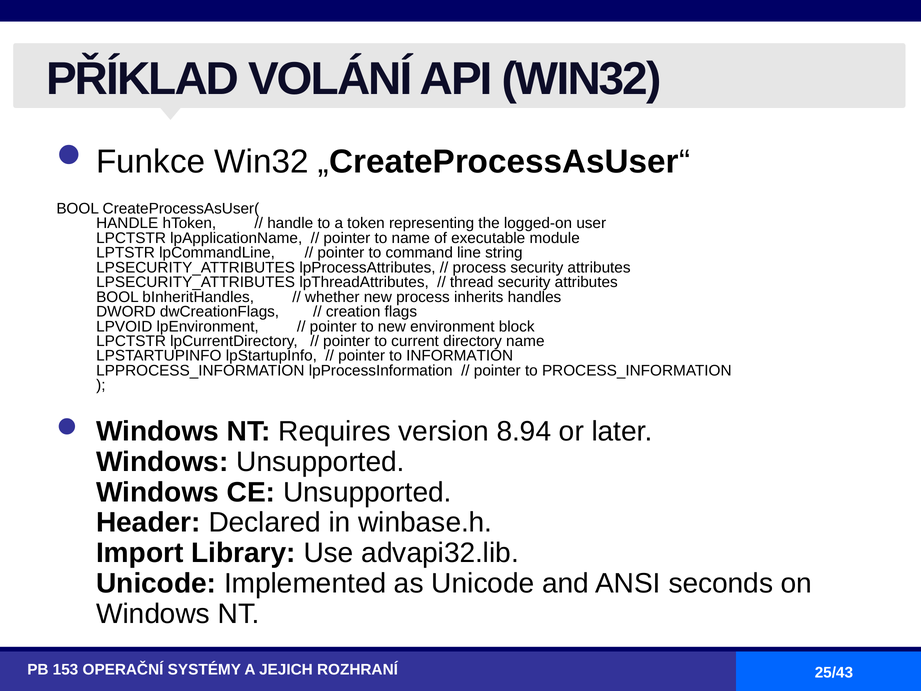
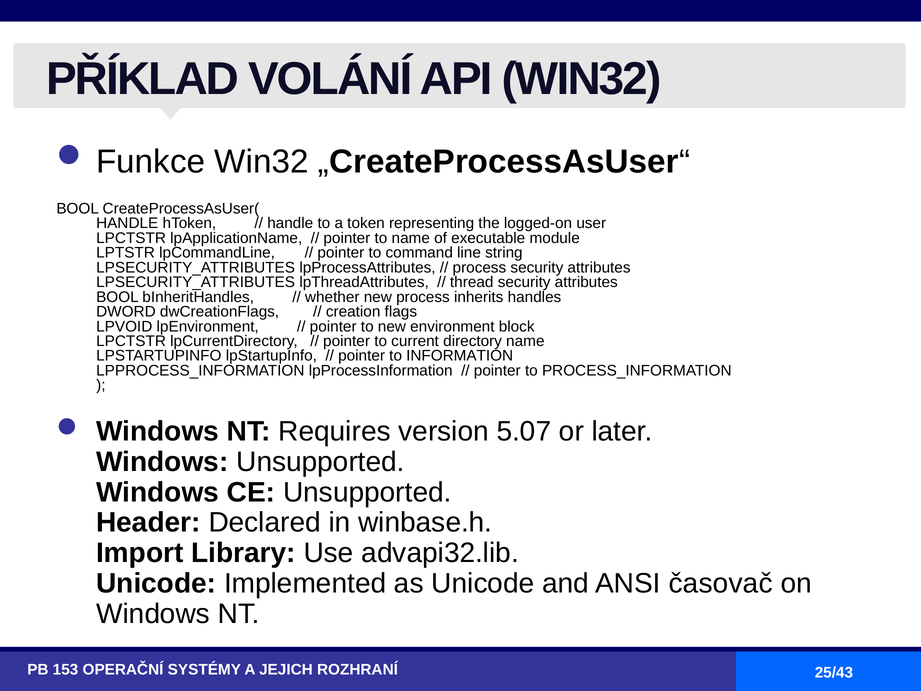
8.94: 8.94 -> 5.07
seconds: seconds -> časovač
